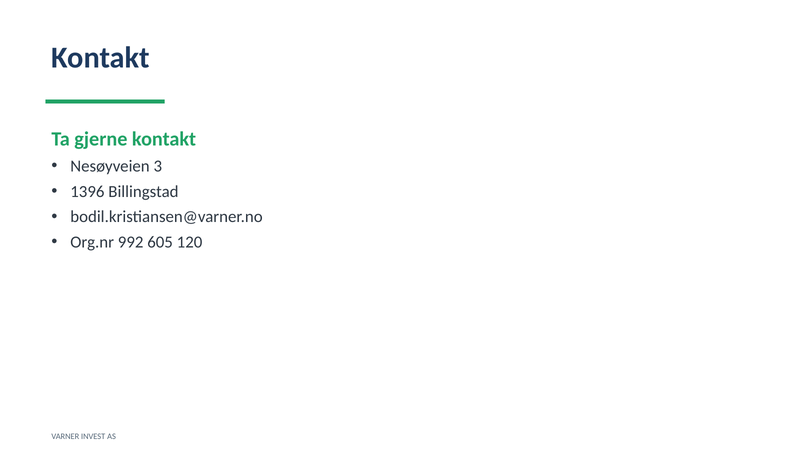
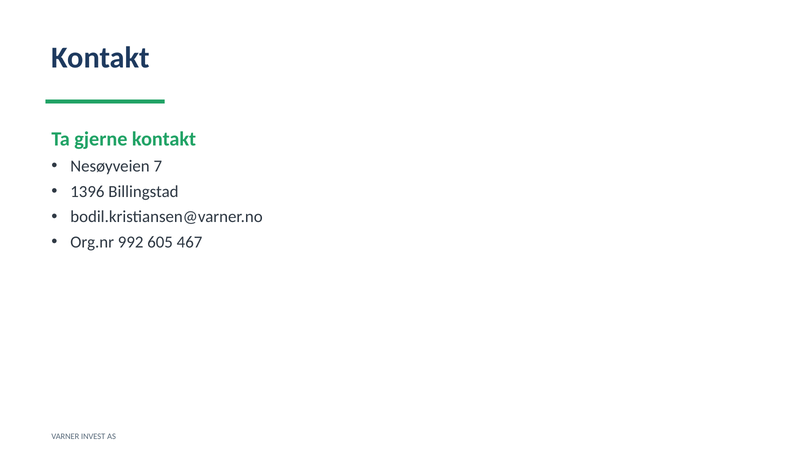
3: 3 -> 7
120: 120 -> 467
